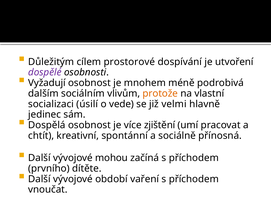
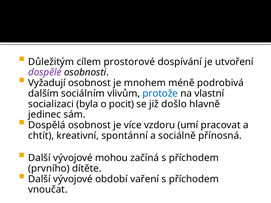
protože colour: orange -> blue
úsilí: úsilí -> byla
vede: vede -> pocit
velmi: velmi -> došlo
zjištění: zjištění -> vzdoru
